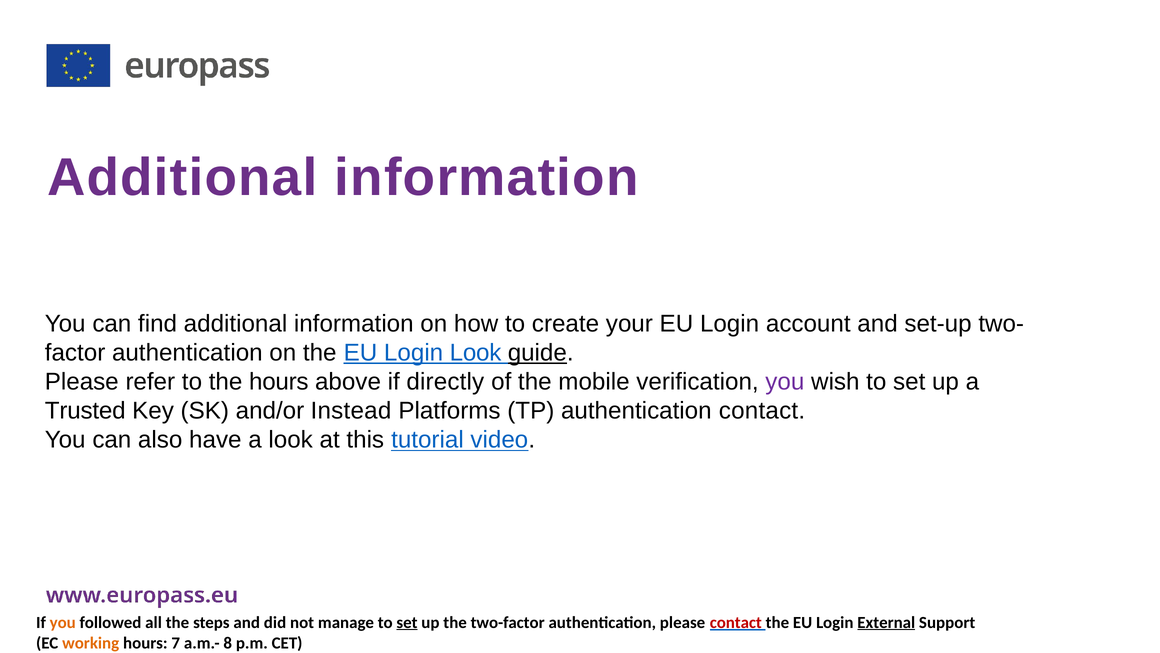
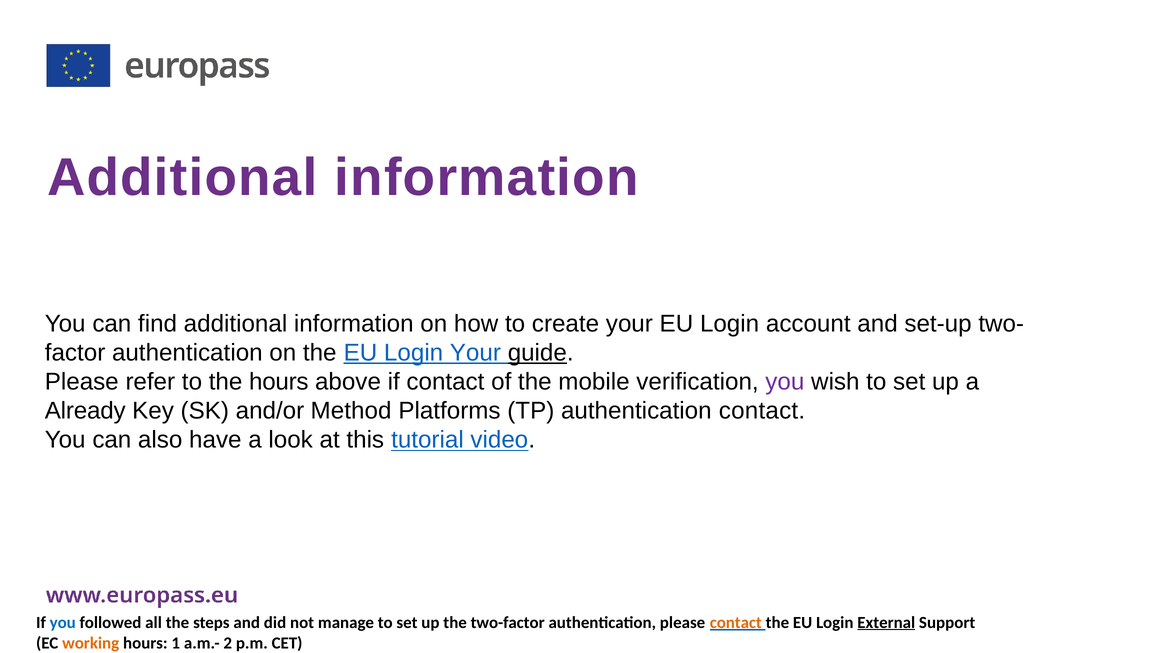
Login Look: Look -> Your
if directly: directly -> contact
Trusted: Trusted -> Already
Instead: Instead -> Method
you at (63, 622) colour: orange -> blue
set at (407, 622) underline: present -> none
contact at (736, 622) colour: red -> orange
7: 7 -> 1
8: 8 -> 2
